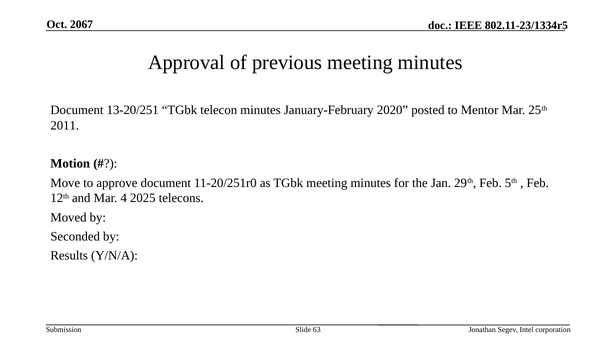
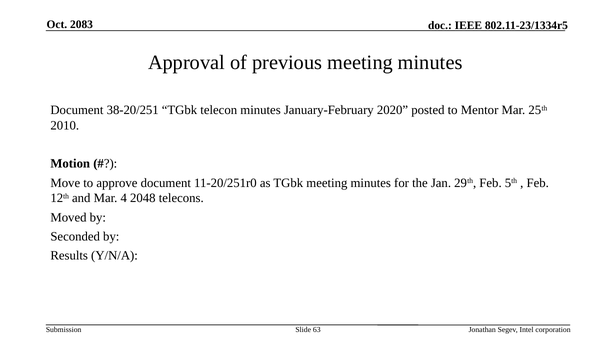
2067: 2067 -> 2083
13-20/251: 13-20/251 -> 38-20/251
2011: 2011 -> 2010
2025: 2025 -> 2048
